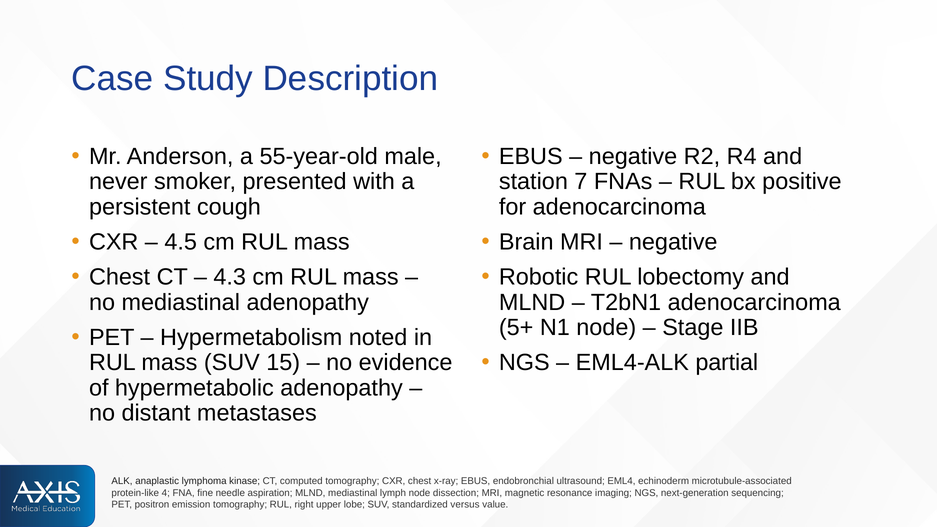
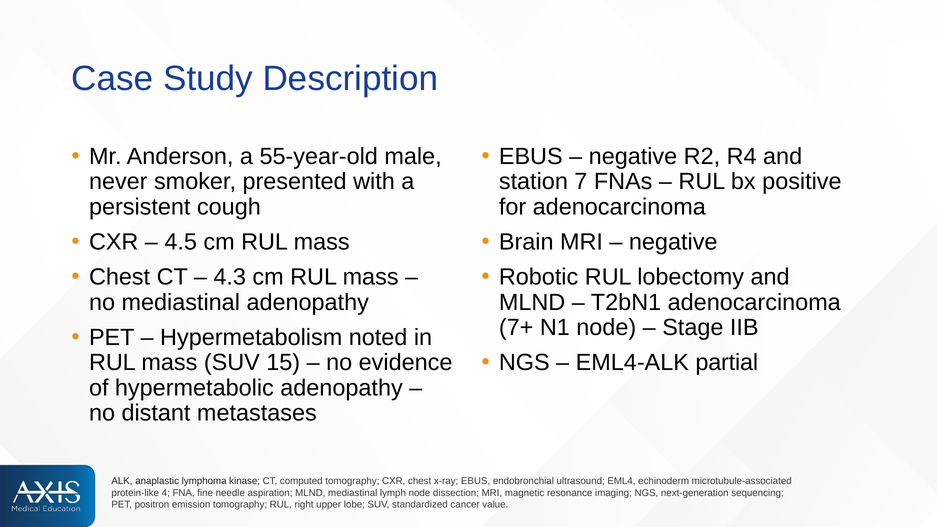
5+: 5+ -> 7+
versus: versus -> cancer
